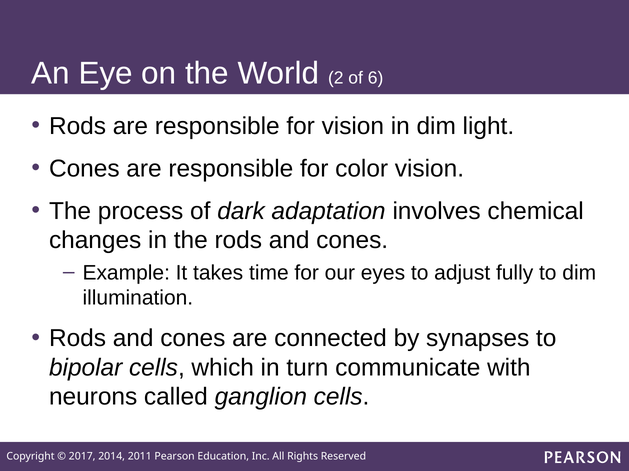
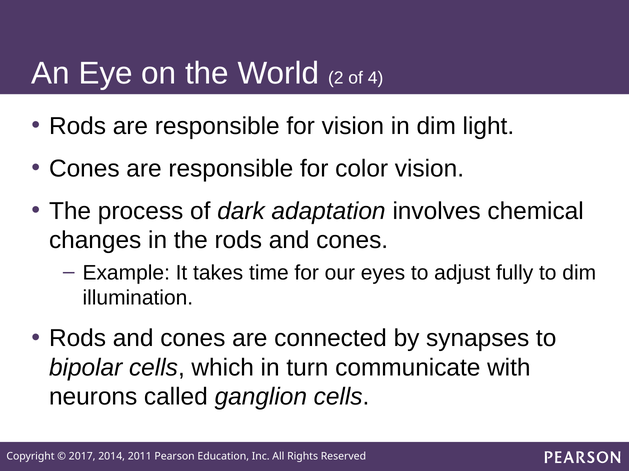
6: 6 -> 4
